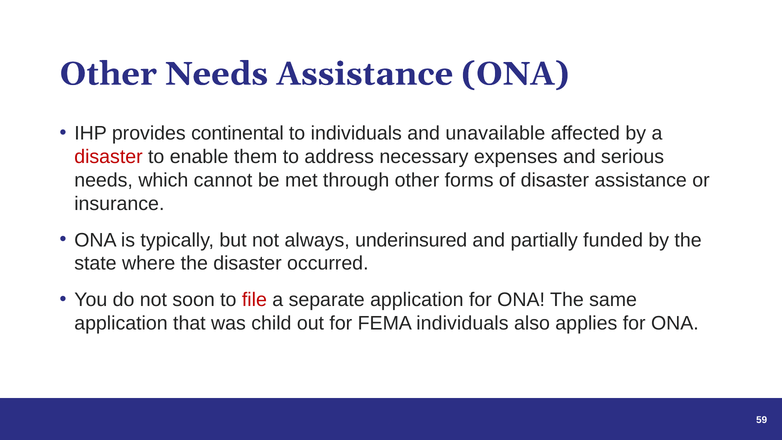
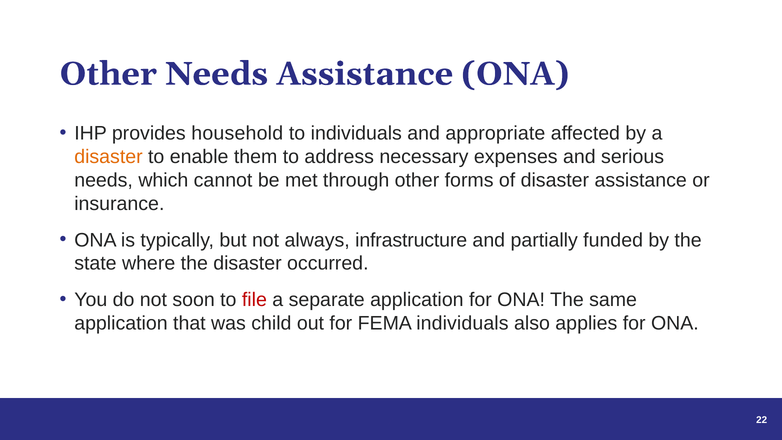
continental: continental -> household
unavailable: unavailable -> appropriate
disaster at (108, 157) colour: red -> orange
underinsured: underinsured -> infrastructure
59: 59 -> 22
